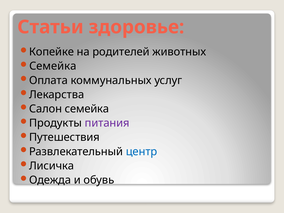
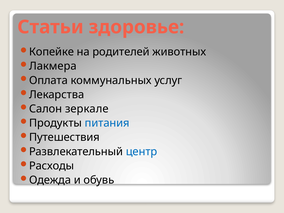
Семейка at (53, 66): Семейка -> Лакмера
Салон семейка: семейка -> зеркале
питания colour: purple -> blue
Лисичка: Лисичка -> Расходы
